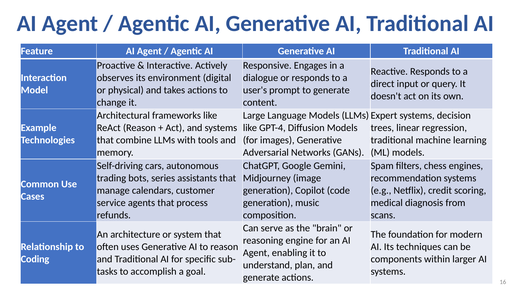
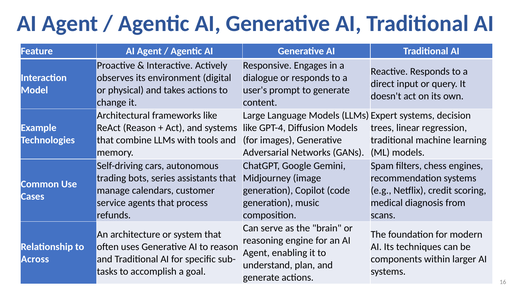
Coding: Coding -> Across
